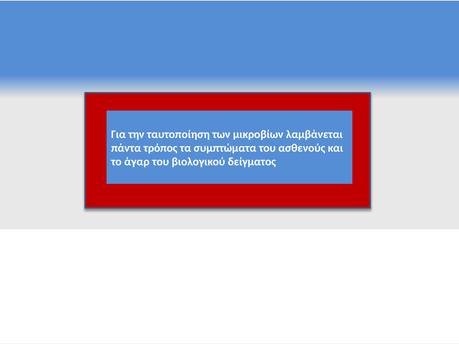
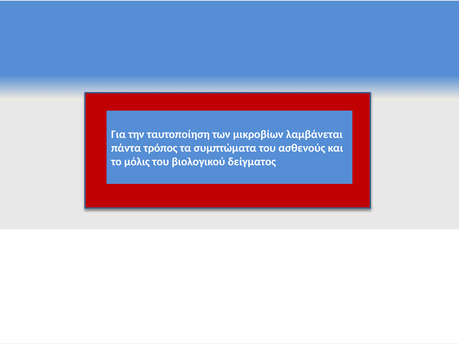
άγαρ: άγαρ -> μόλις
